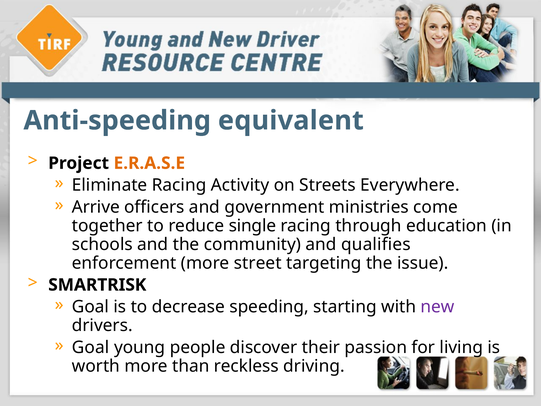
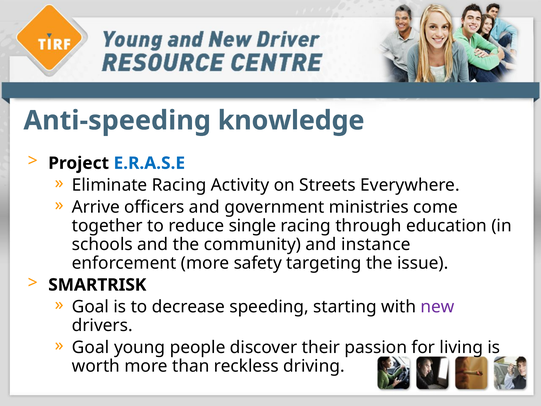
equivalent: equivalent -> knowledge
E.R.A.S.E colour: orange -> blue
qualifies: qualifies -> instance
street: street -> safety
